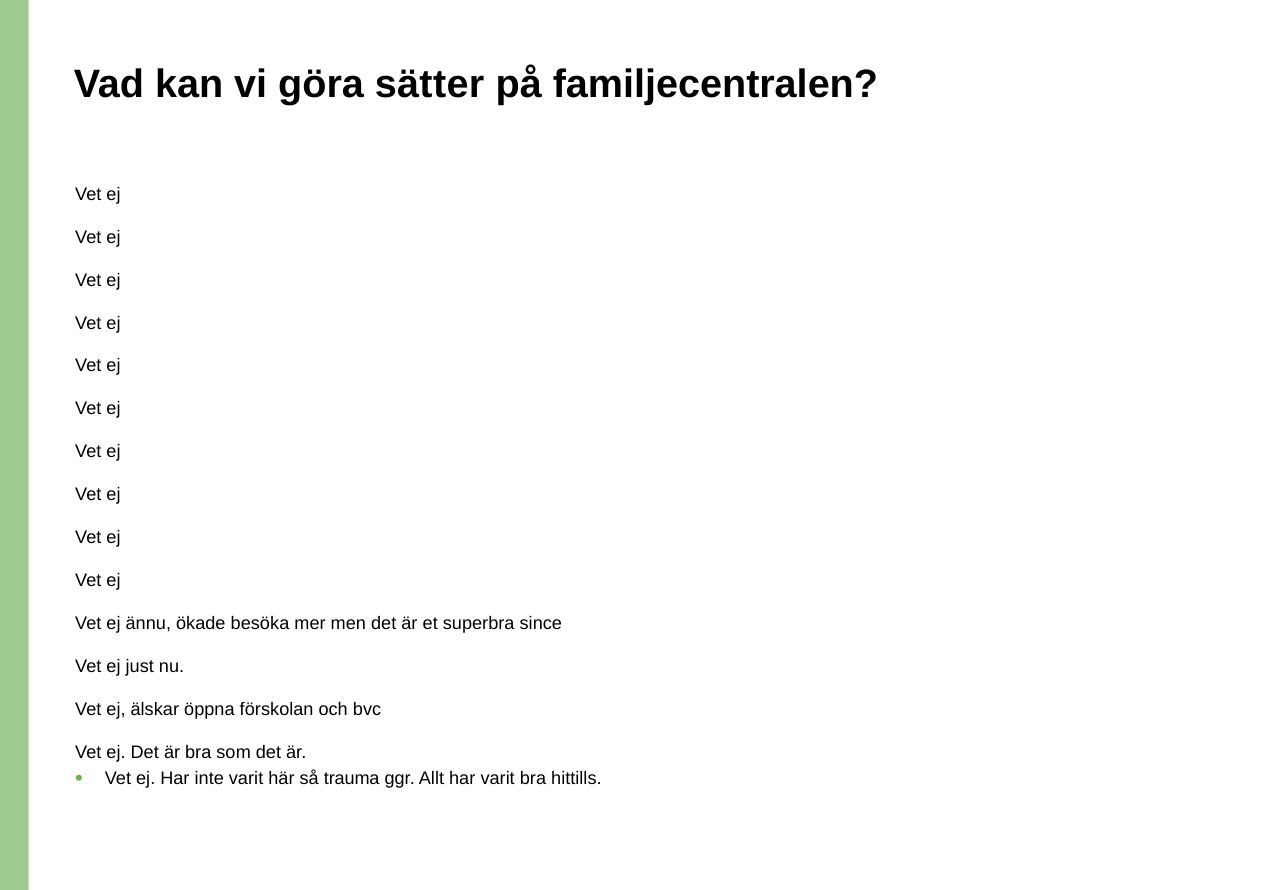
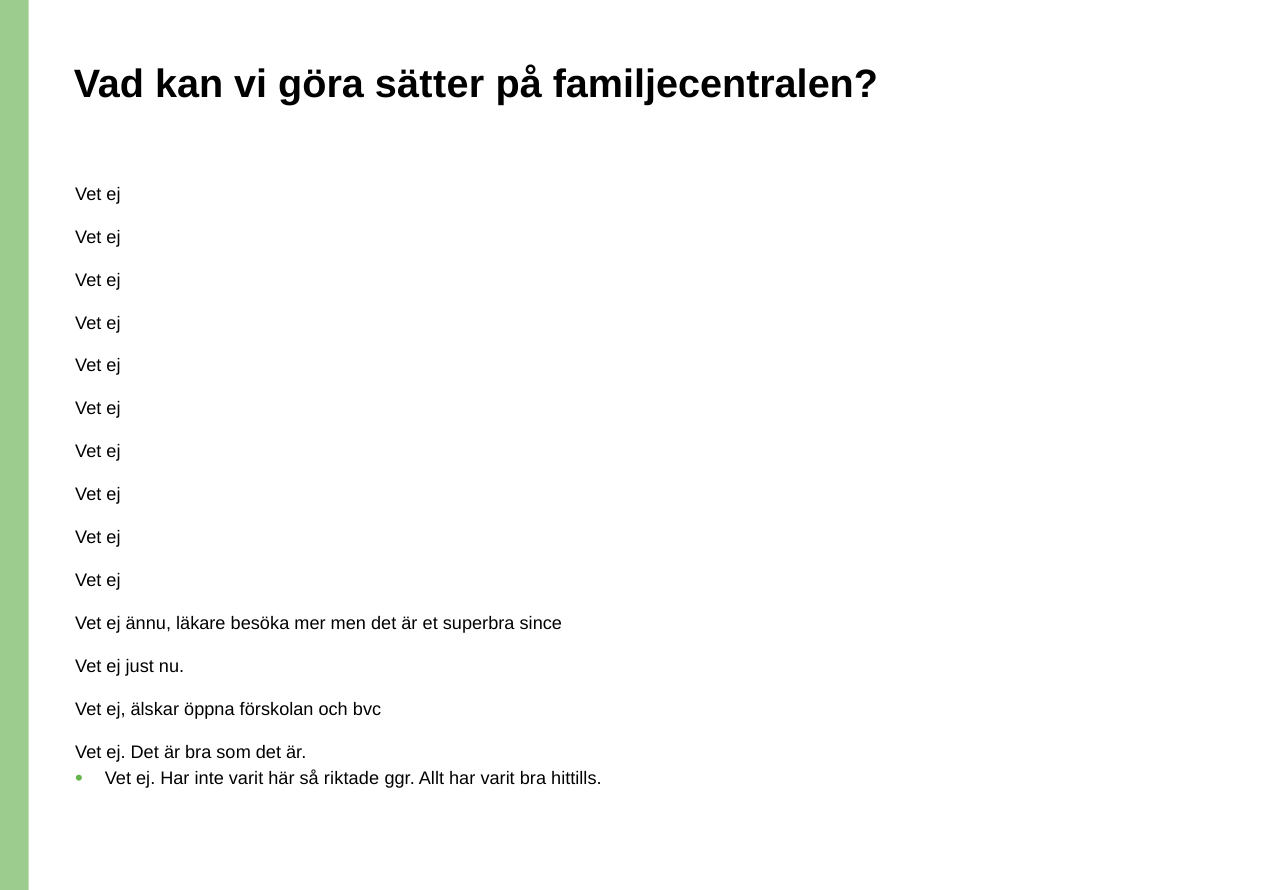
ökade: ökade -> läkare
trauma: trauma -> riktade
